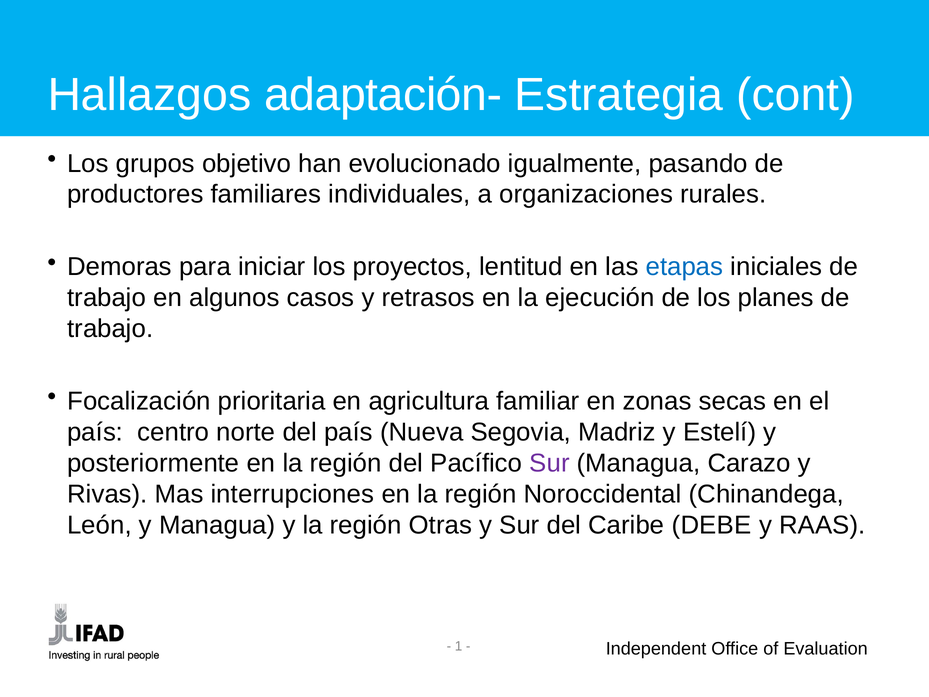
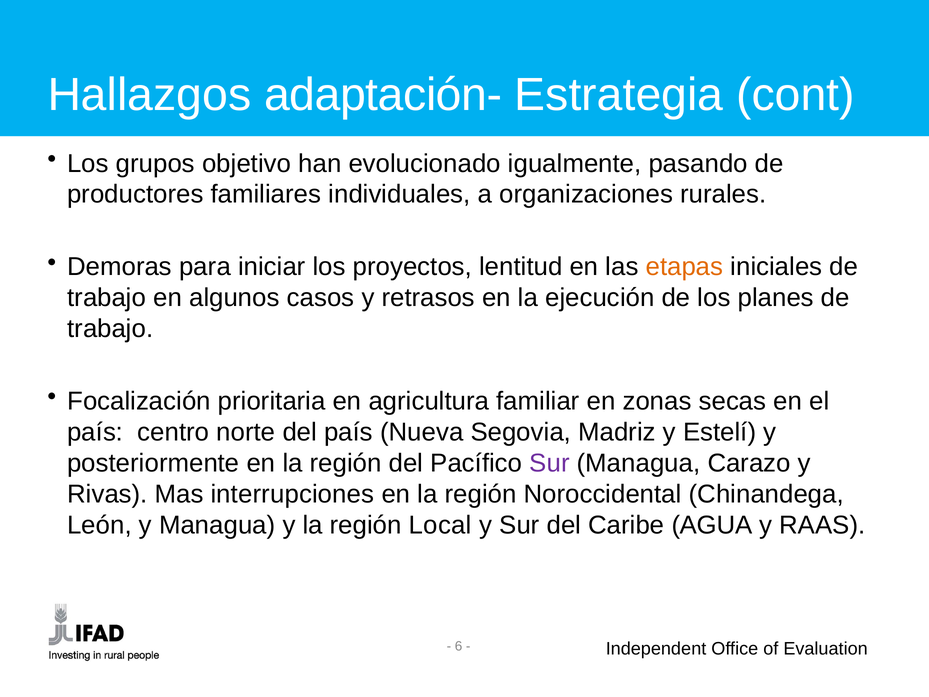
etapas colour: blue -> orange
Otras: Otras -> Local
DEBE: DEBE -> AGUA
1: 1 -> 6
